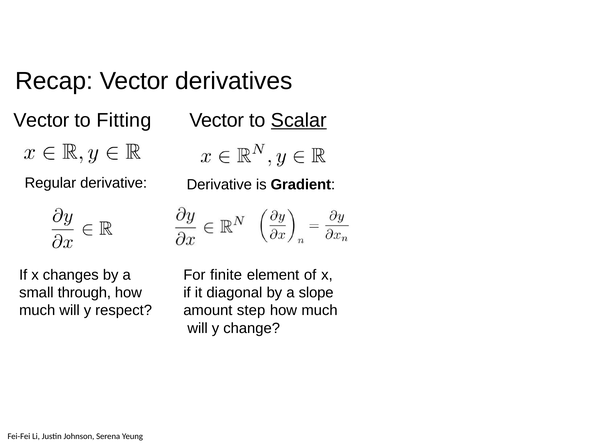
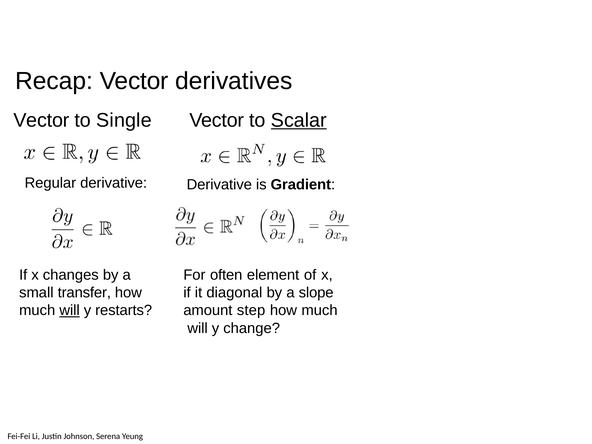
Fitting: Fitting -> Single
finite: finite -> often
through: through -> transfer
will at (70, 310) underline: none -> present
respect: respect -> restarts
